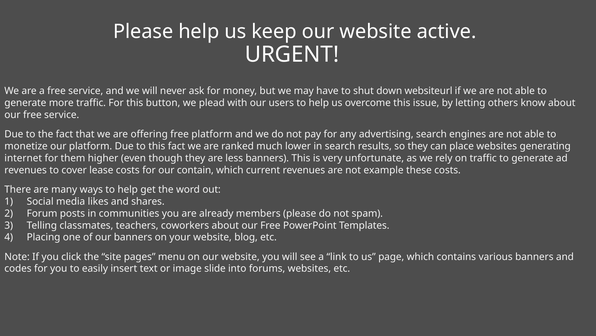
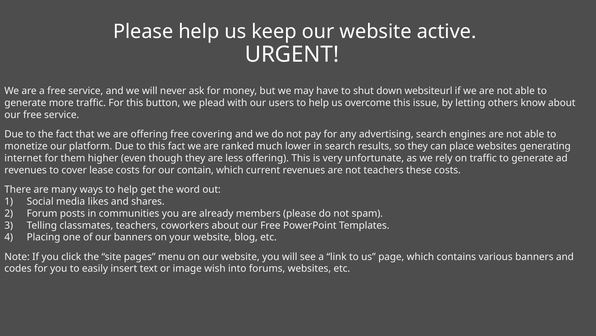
free platform: platform -> covering
less banners: banners -> offering
not example: example -> teachers
slide: slide -> wish
